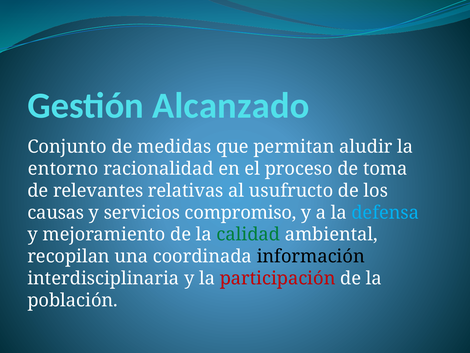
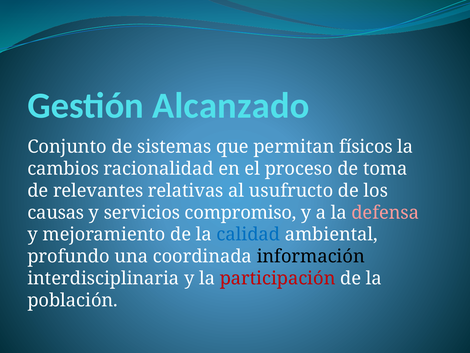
medidas: medidas -> sistemas
aludir: aludir -> físicos
entorno: entorno -> cambios
defensa colour: light blue -> pink
calidad colour: green -> blue
recopilan: recopilan -> profundo
